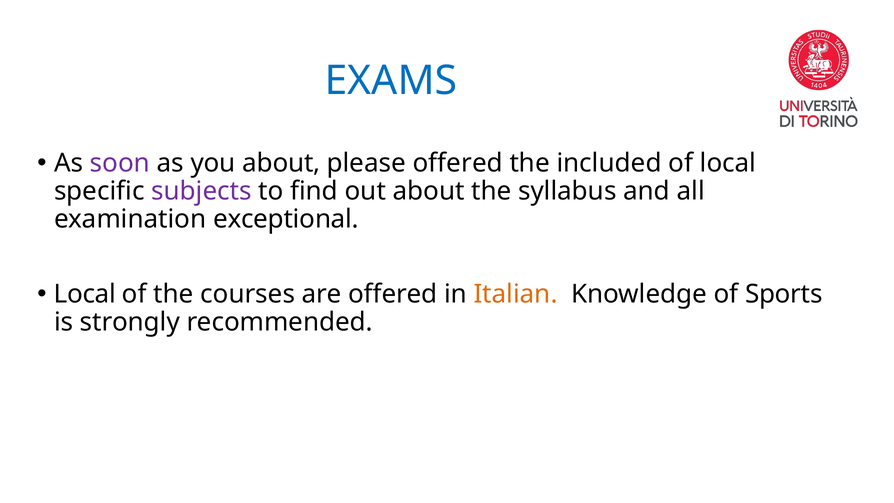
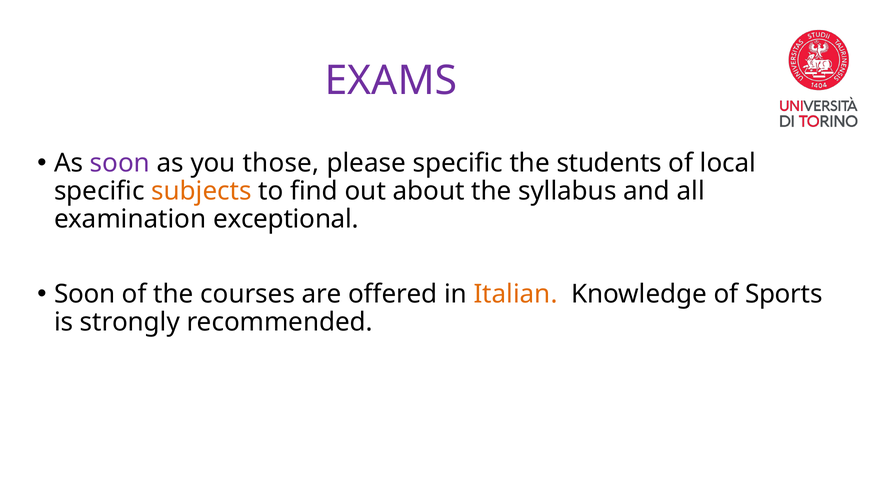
EXAMS colour: blue -> purple
you about: about -> those
please offered: offered -> specific
included: included -> students
subjects colour: purple -> orange
Local at (85, 294): Local -> Soon
